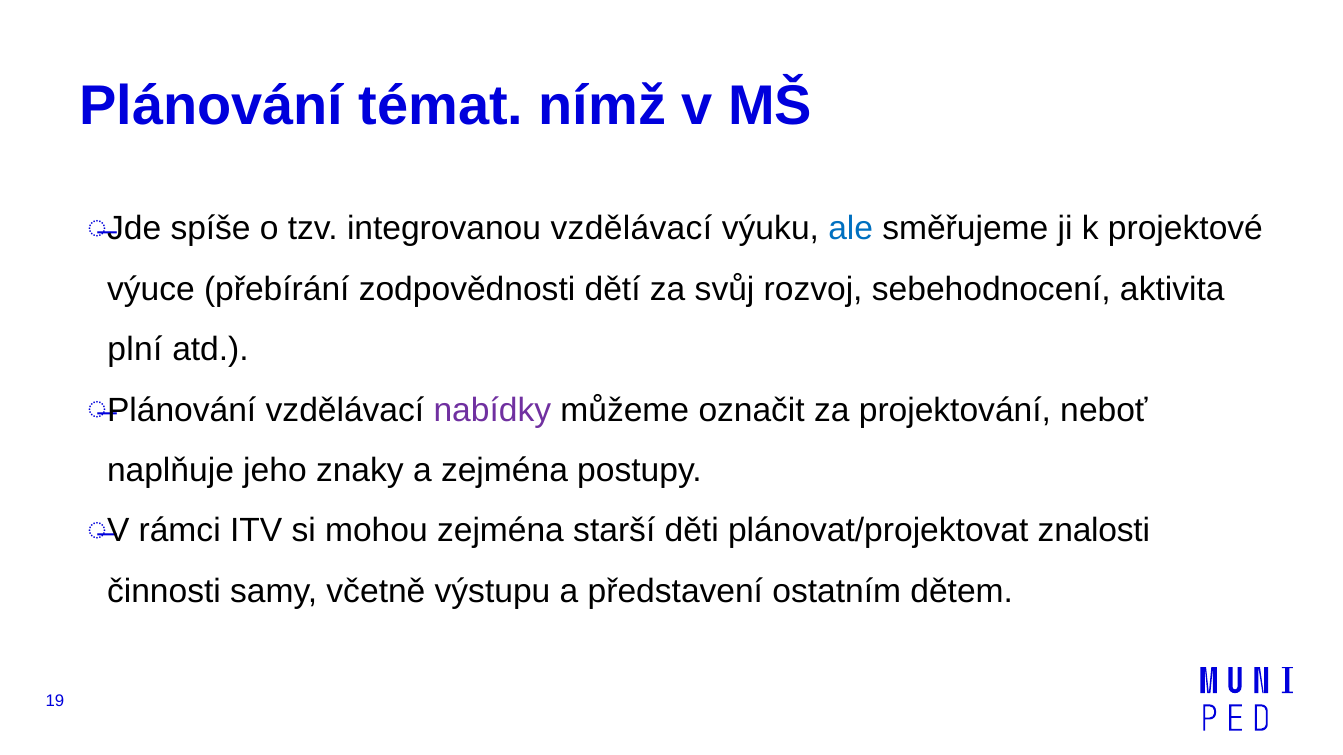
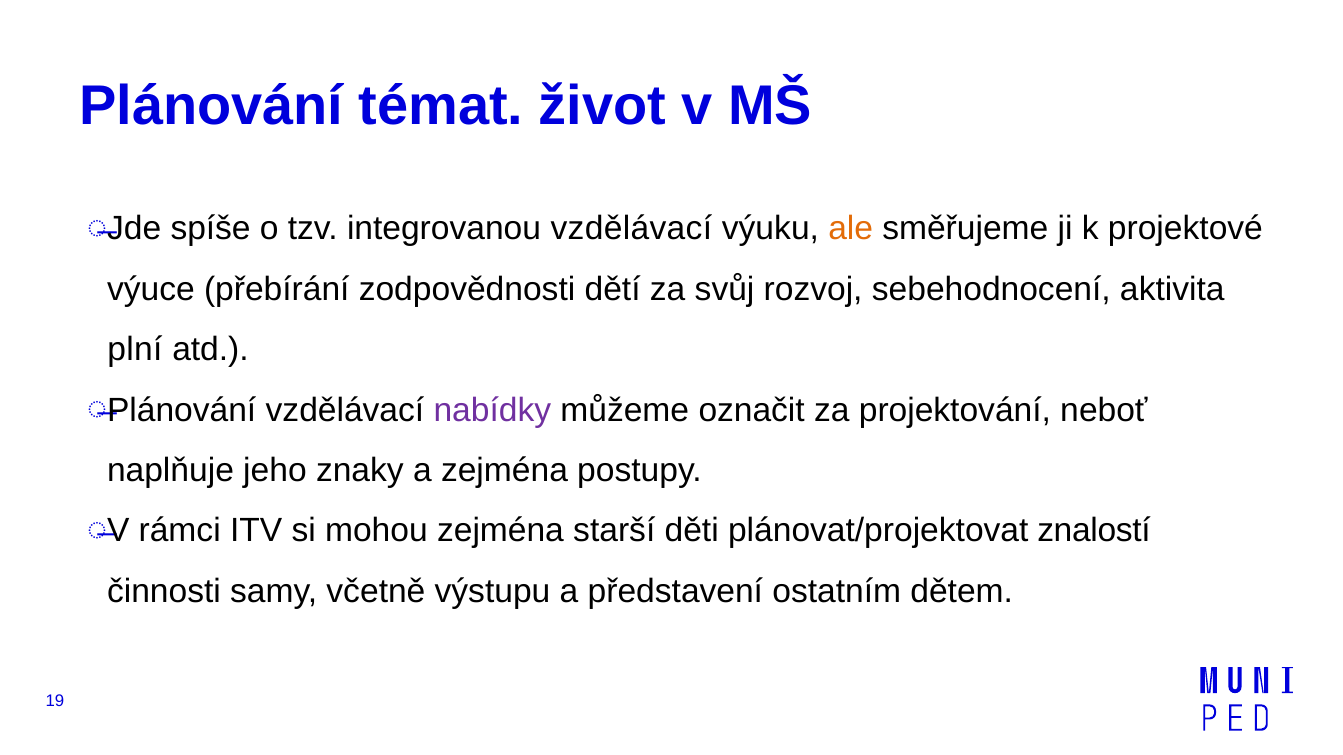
nímž: nímž -> život
ale colour: blue -> orange
znalosti: znalosti -> znalostí
